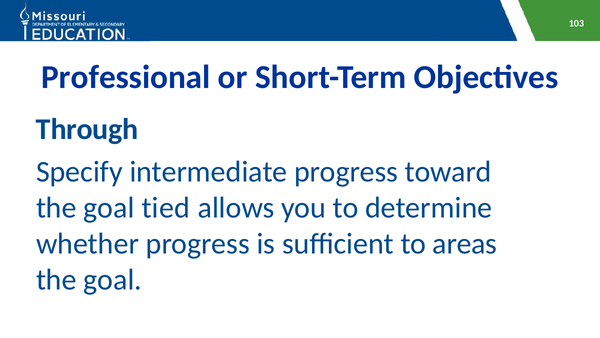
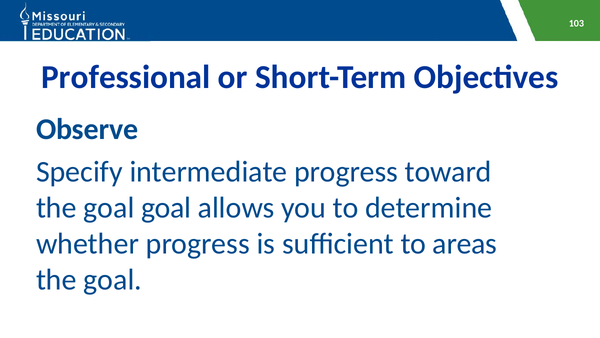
Through: Through -> Observe
goal tied: tied -> goal
